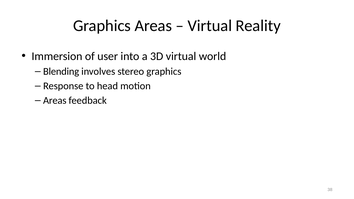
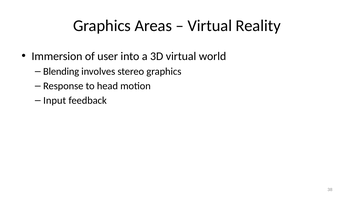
Areas at (55, 101): Areas -> Input
